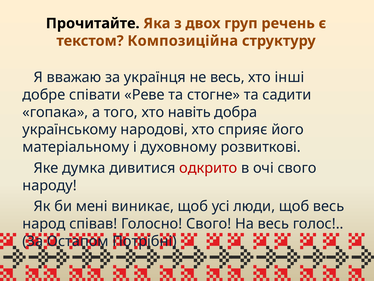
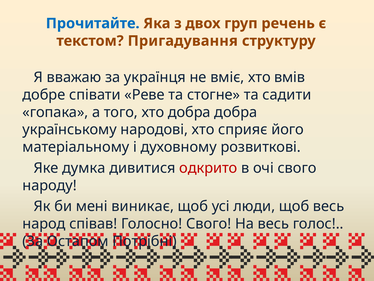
Прочитайте colour: black -> blue
Композиційна: Композиційна -> Пригадування
не весь: весь -> вміє
інші: інші -> вмів
хто навіть: навіть -> добра
